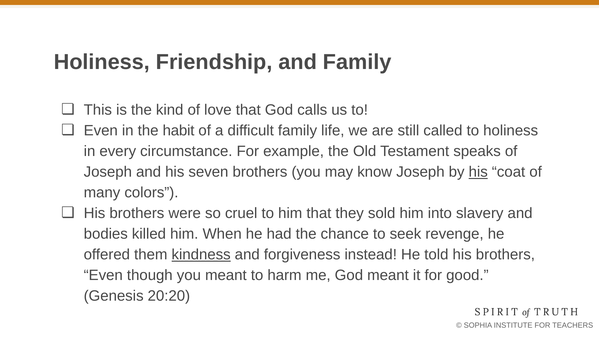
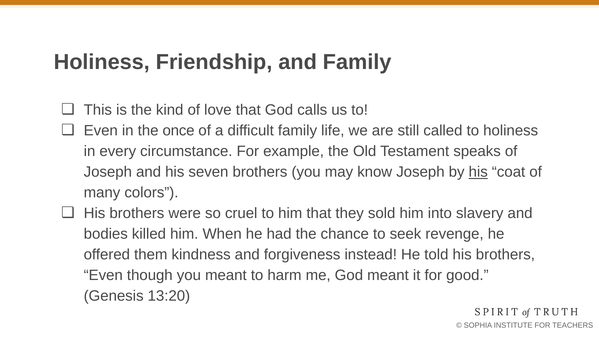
habit: habit -> once
kindness underline: present -> none
20:20: 20:20 -> 13:20
